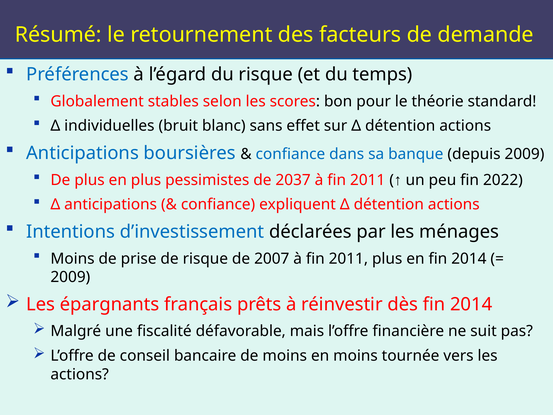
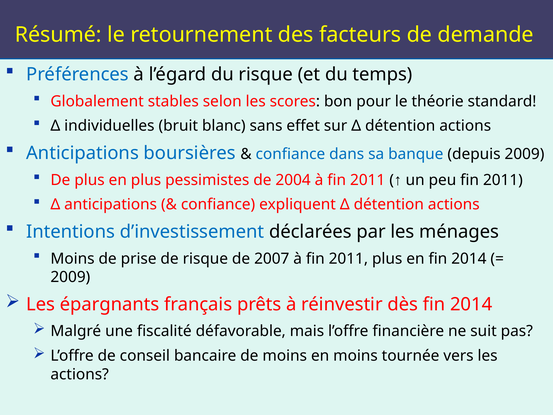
2037: 2037 -> 2004
peu fin 2022: 2022 -> 2011
